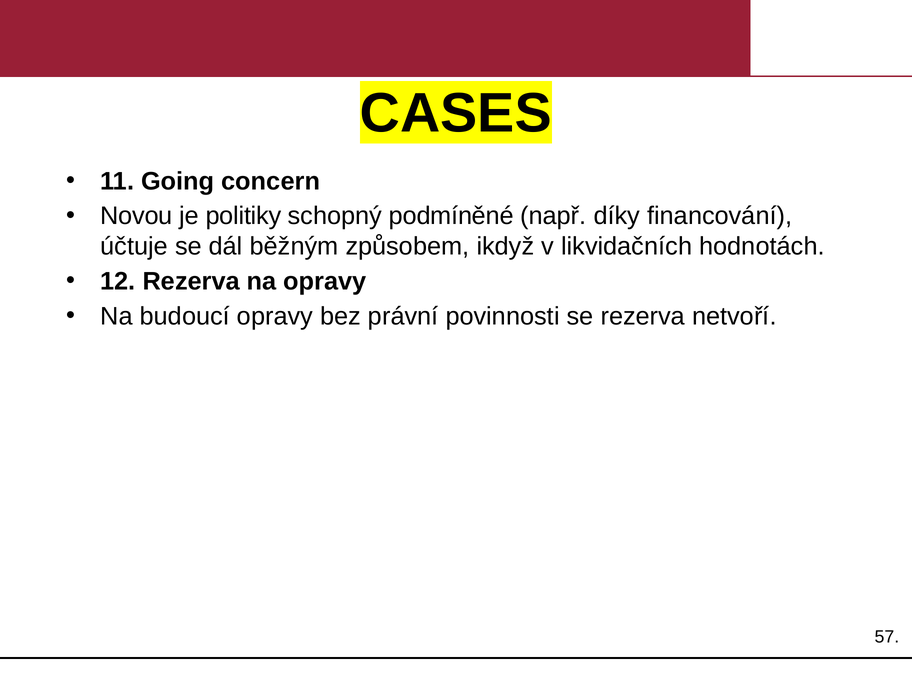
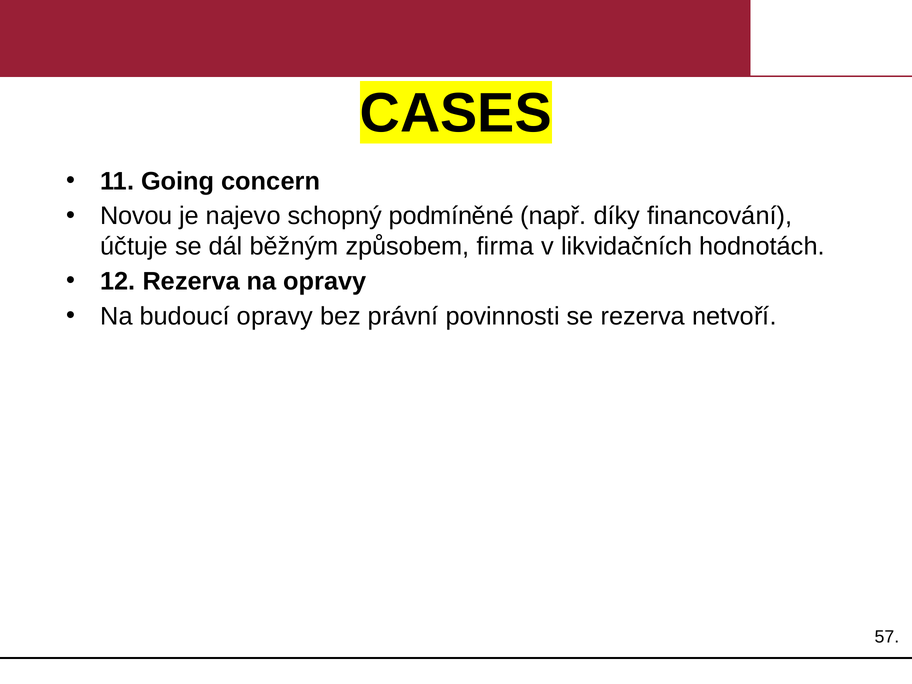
politiky: politiky -> najevo
ikdyž: ikdyž -> firma
